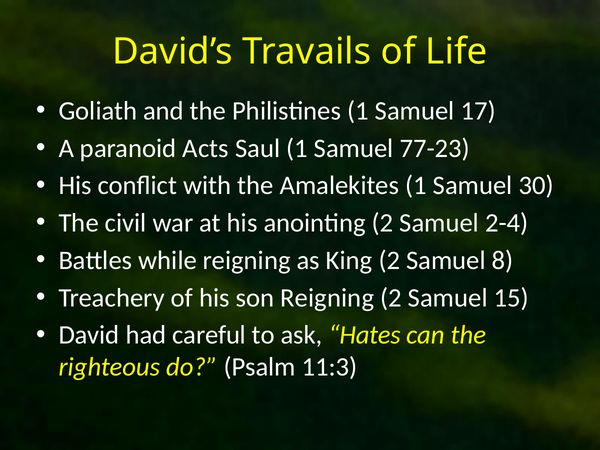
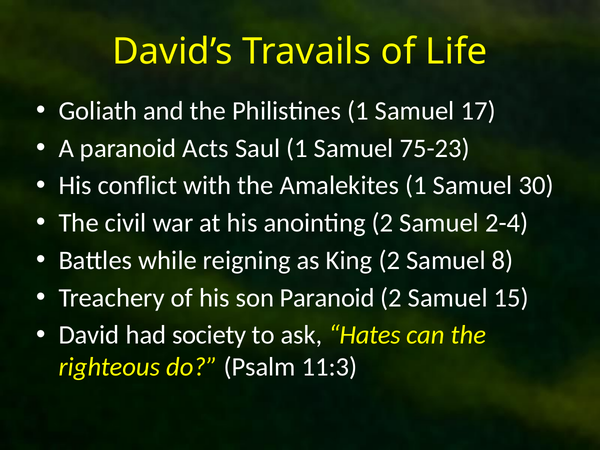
77-23: 77-23 -> 75-23
son Reigning: Reigning -> Paranoid
careful: careful -> society
